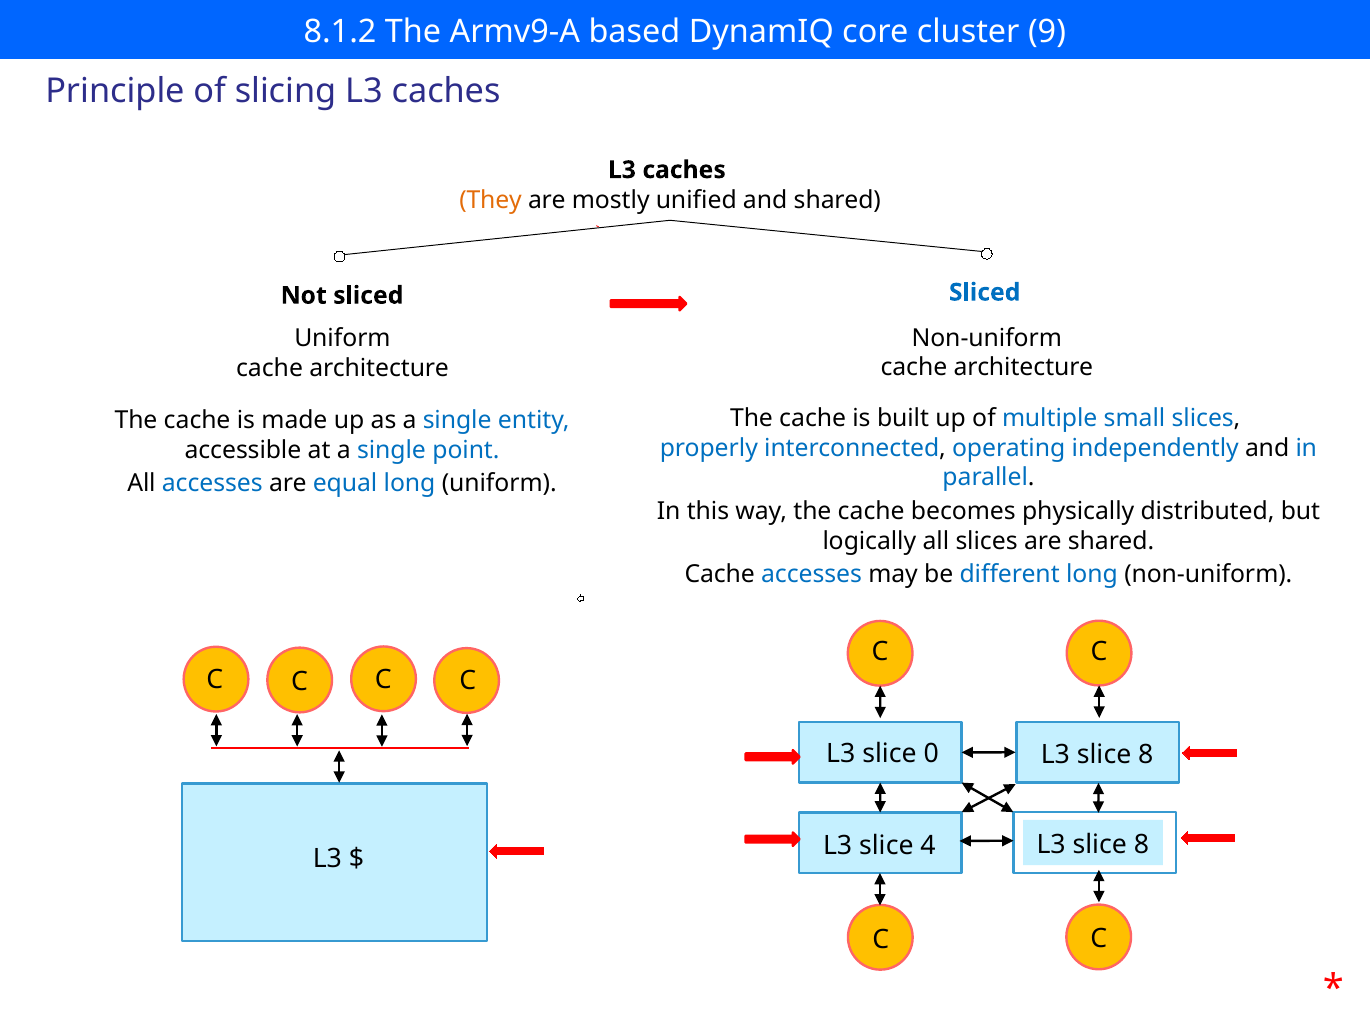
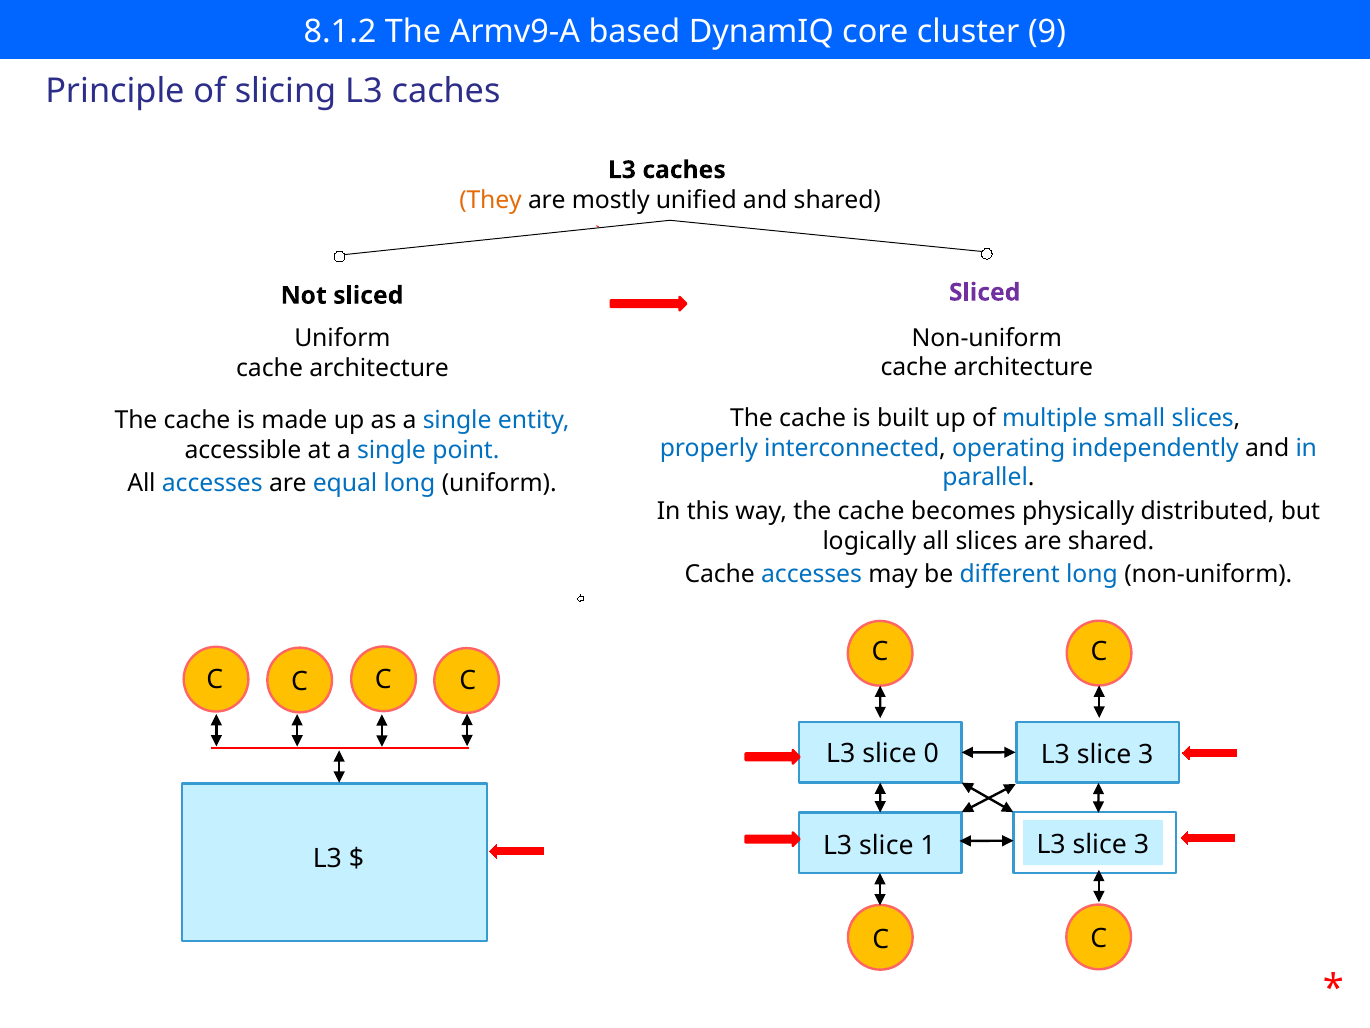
Sliced at (985, 292) colour: blue -> purple
0 L3 slice 8: 8 -> 3
4: 4 -> 1
8 at (1142, 844): 8 -> 3
